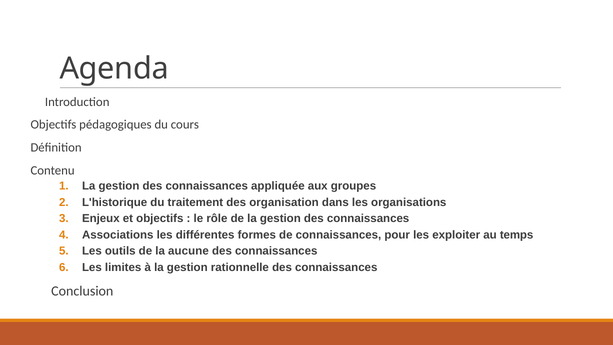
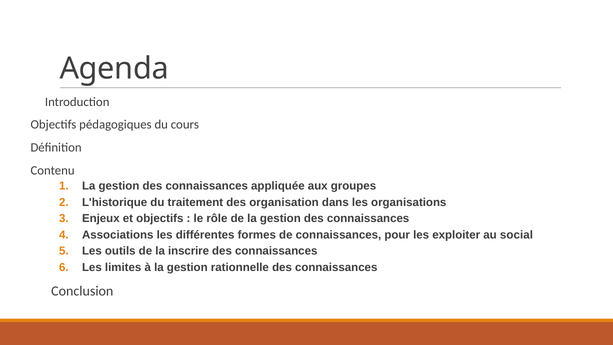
temps: temps -> social
aucune: aucune -> inscrire
